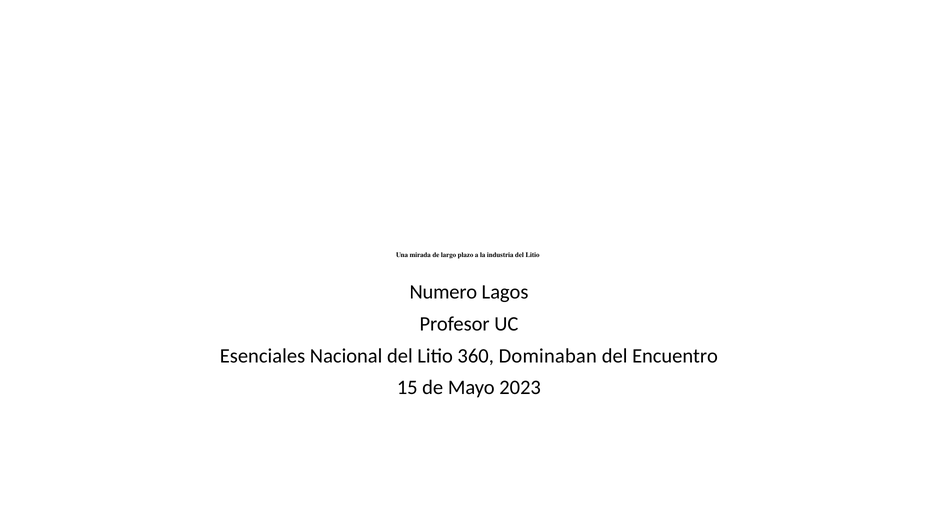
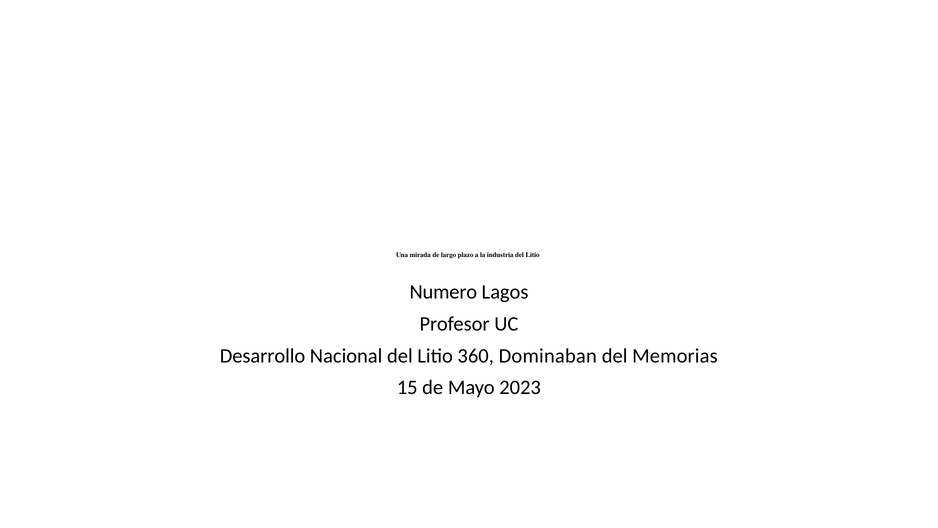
Esenciales: Esenciales -> Desarrollo
Encuentro: Encuentro -> Memorias
